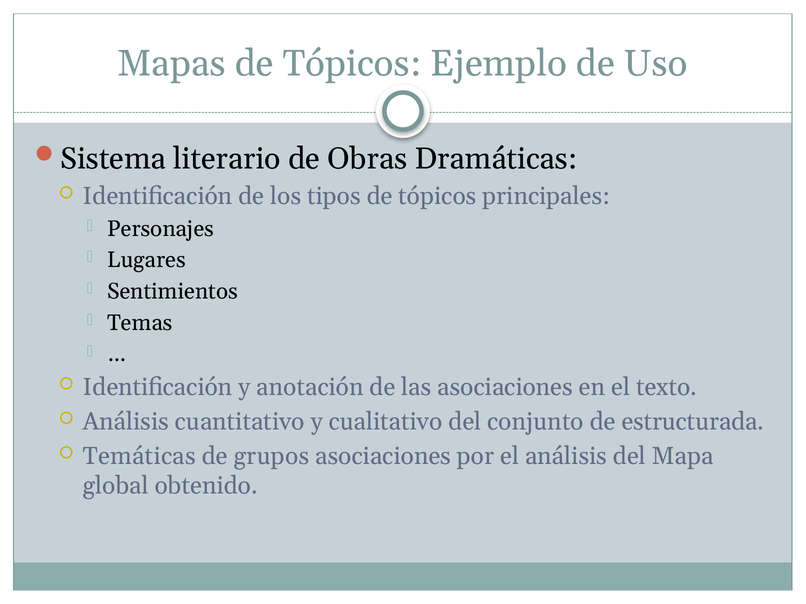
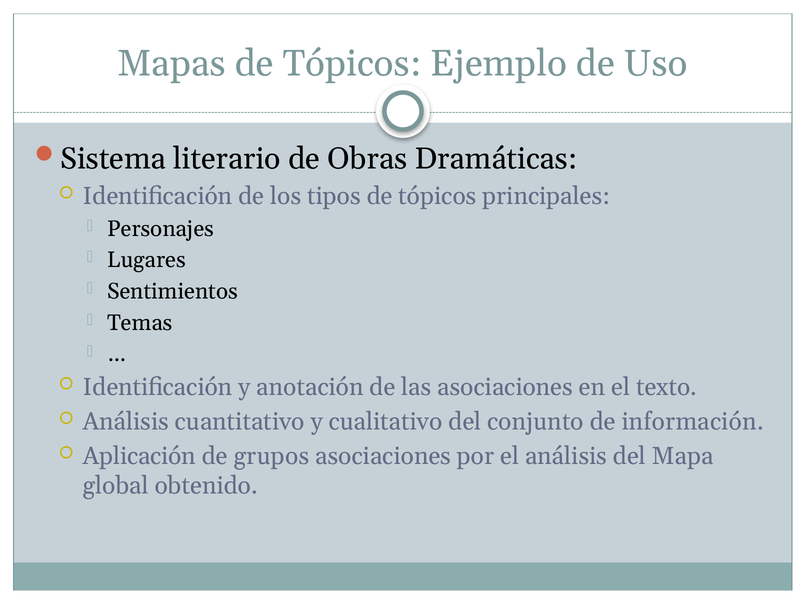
estructurada: estructurada -> información
Temáticas: Temáticas -> Aplicación
